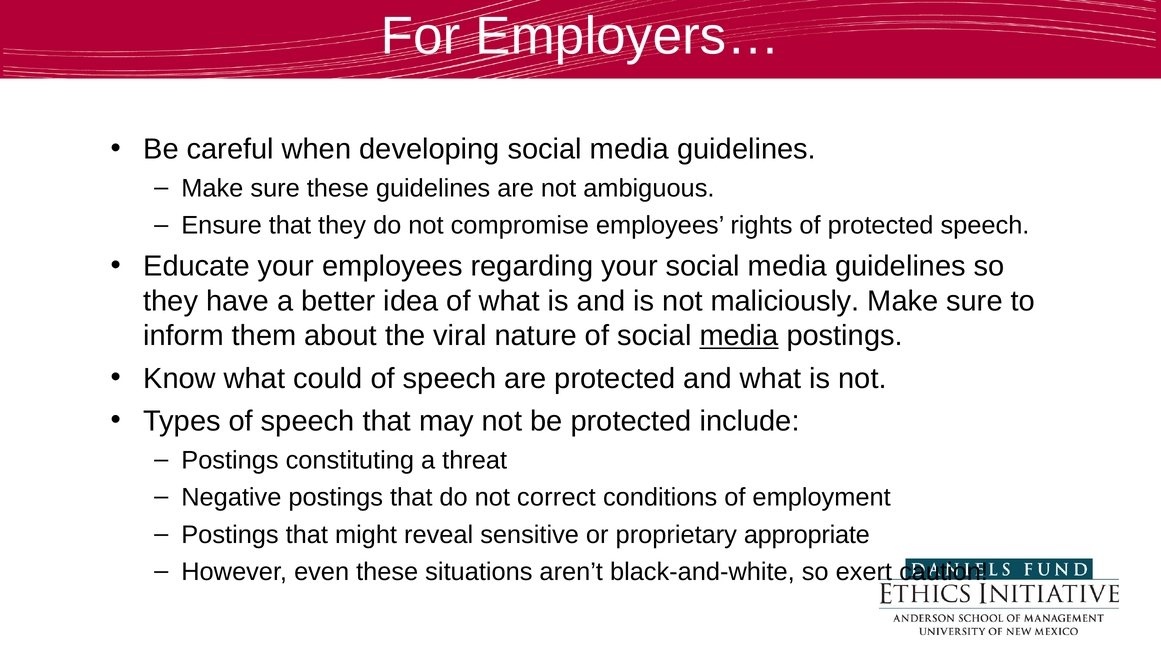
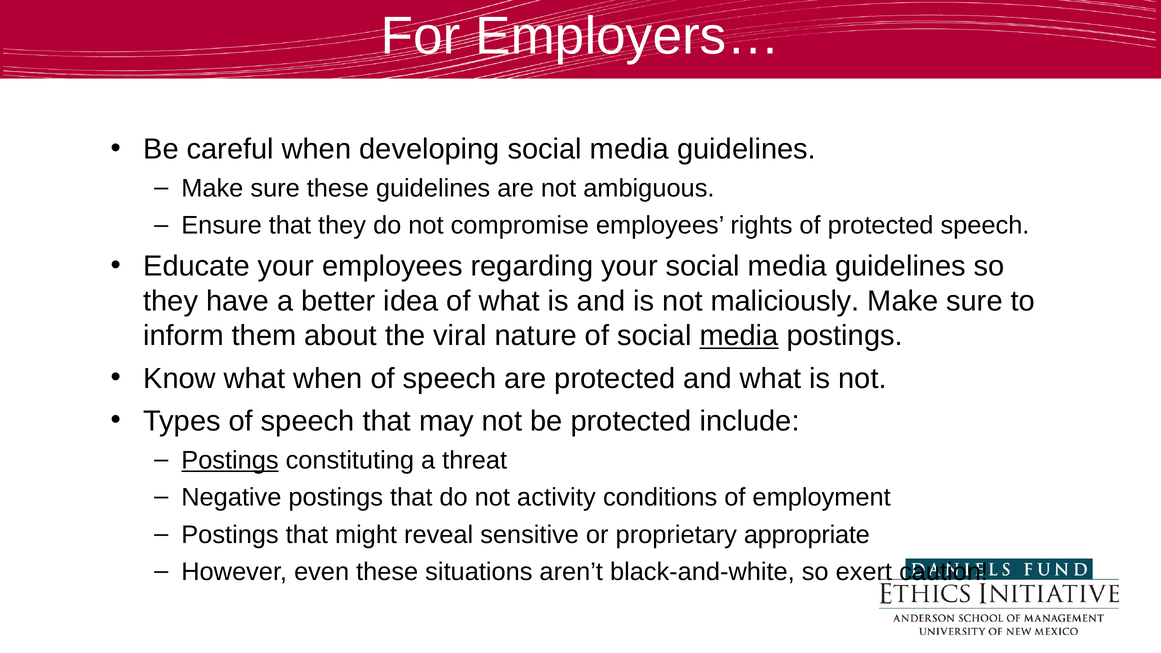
what could: could -> when
Postings at (230, 460) underline: none -> present
correct: correct -> activity
